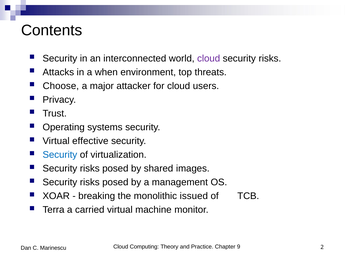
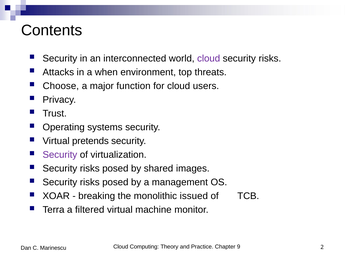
attacker: attacker -> function
effective: effective -> pretends
Security at (60, 155) colour: blue -> purple
carried: carried -> filtered
